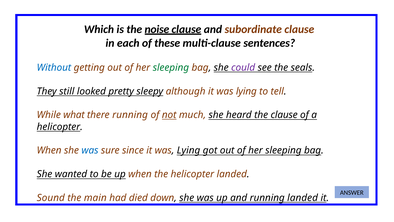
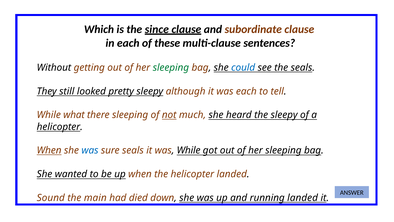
noise: noise -> since
Without colour: blue -> black
could colour: purple -> blue
although it was lying: lying -> each
there running: running -> sleeping
the clause: clause -> sleepy
When at (49, 150) underline: none -> present
sure since: since -> seals
Lying at (189, 150): Lying -> While
